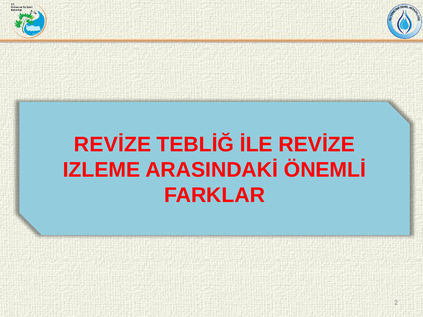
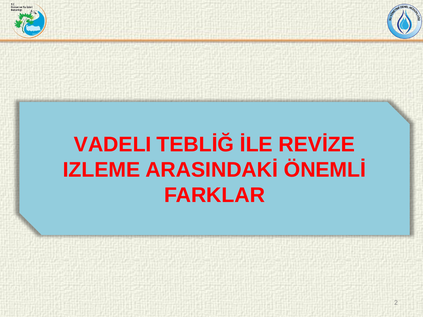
REVİZE at (113, 145): REVİZE -> VADELI
